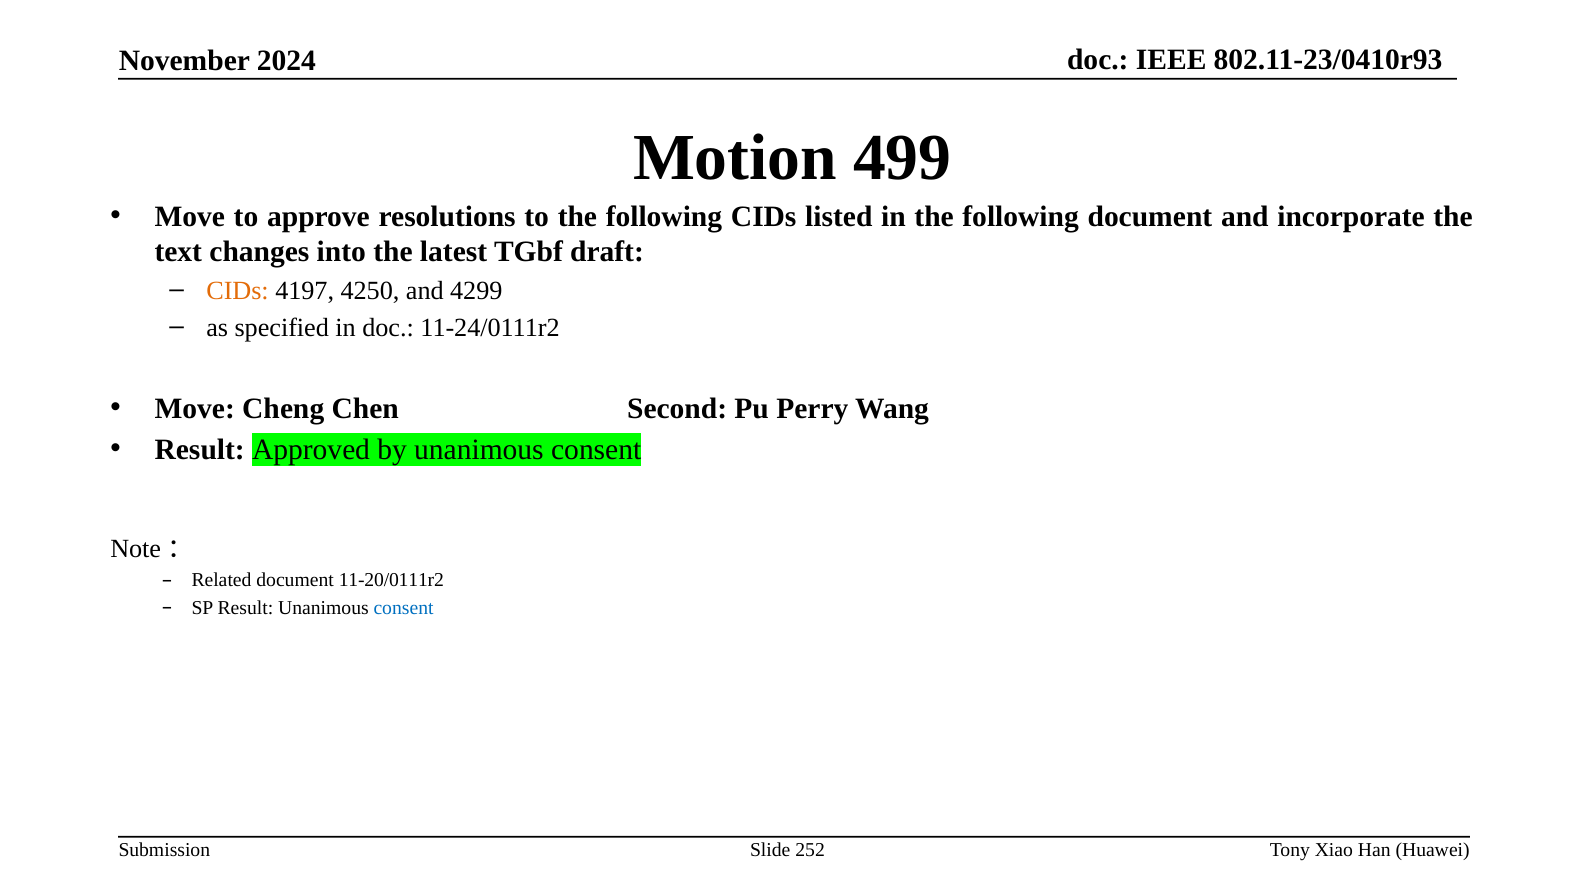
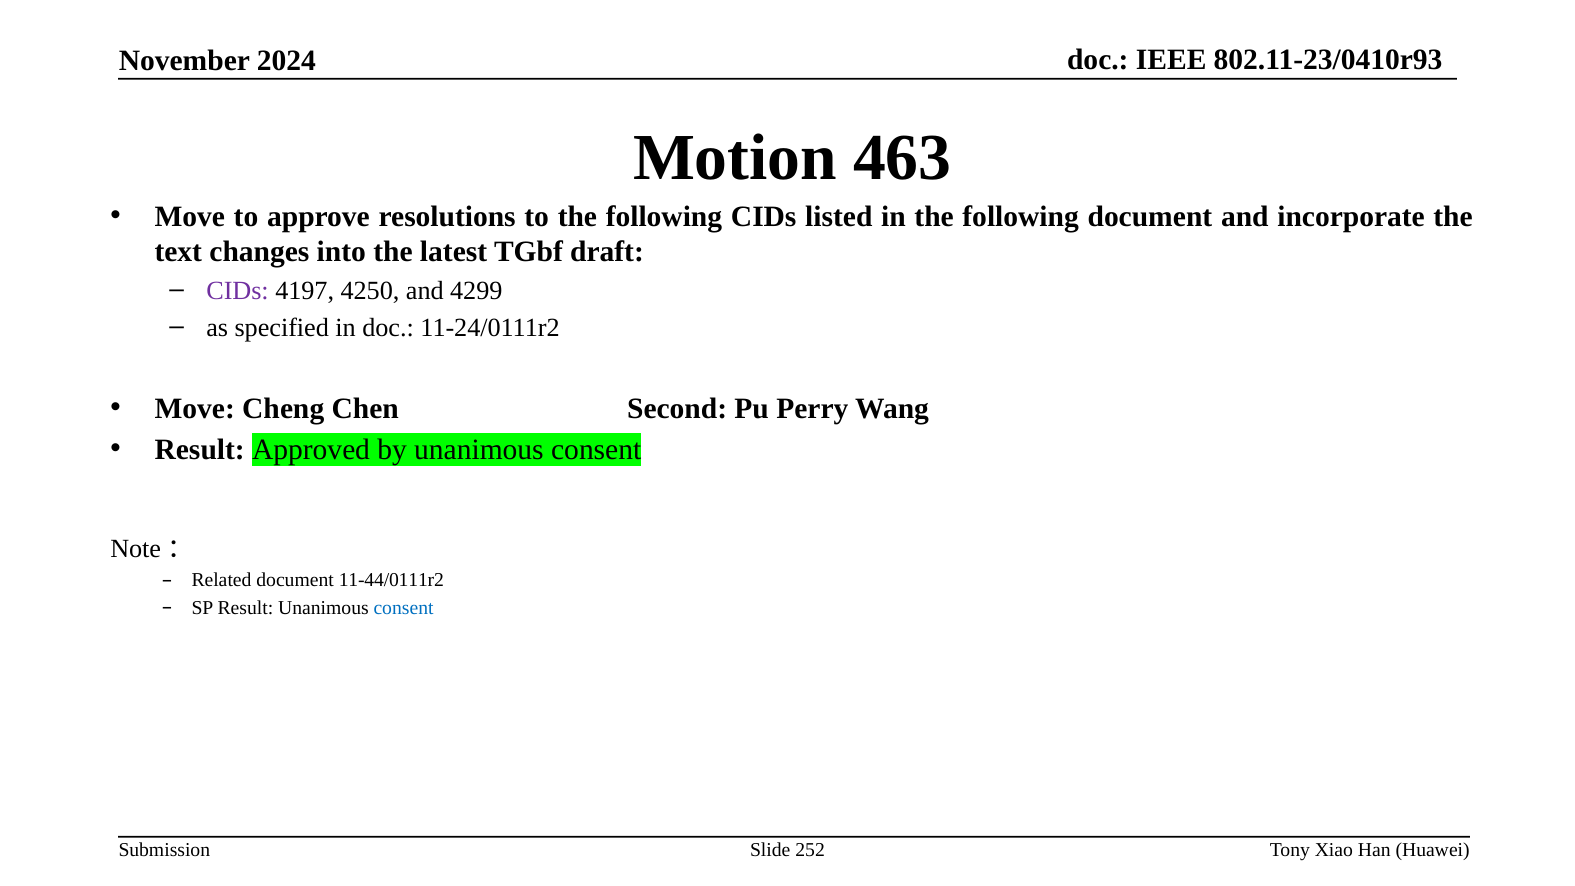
499: 499 -> 463
CIDs at (238, 291) colour: orange -> purple
11-20/0111r2: 11-20/0111r2 -> 11-44/0111r2
